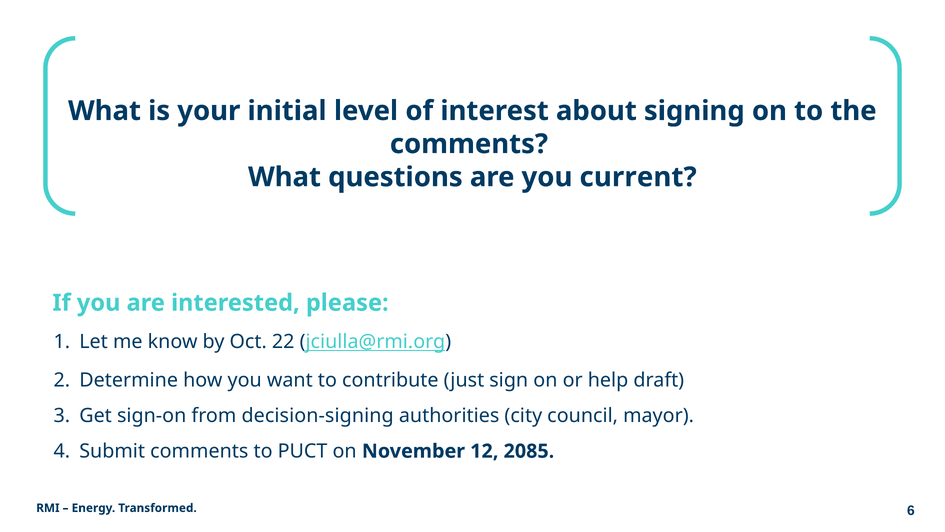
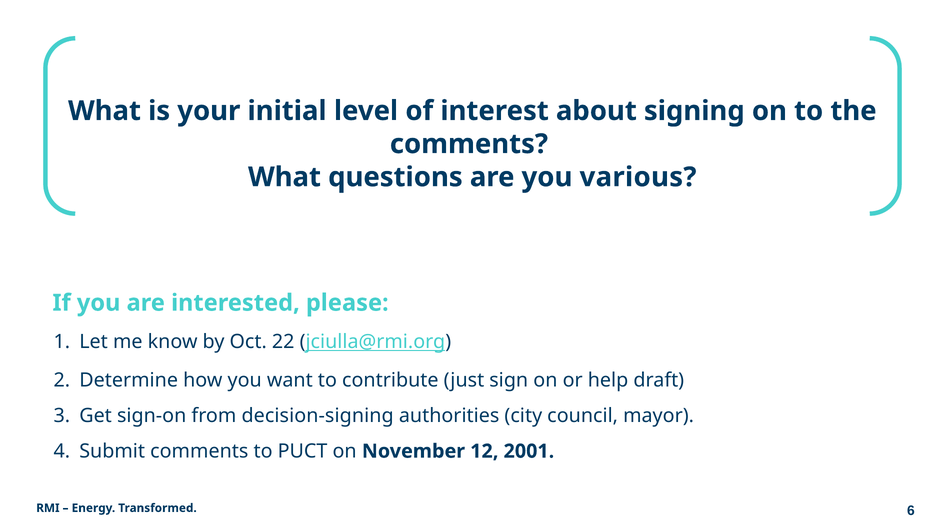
current: current -> various
2085: 2085 -> 2001
